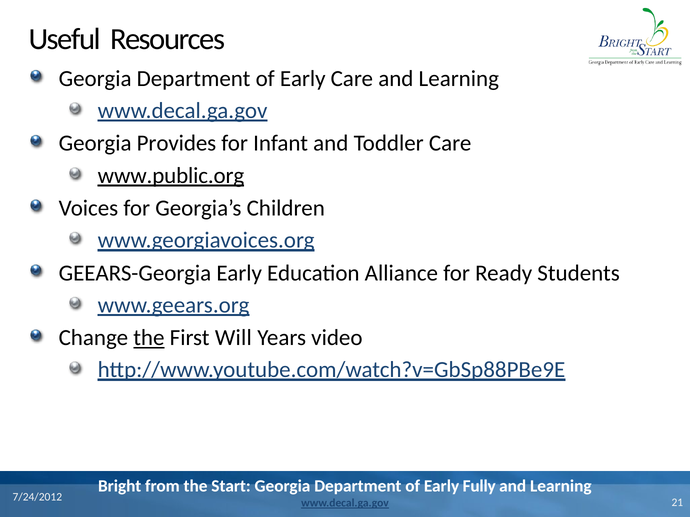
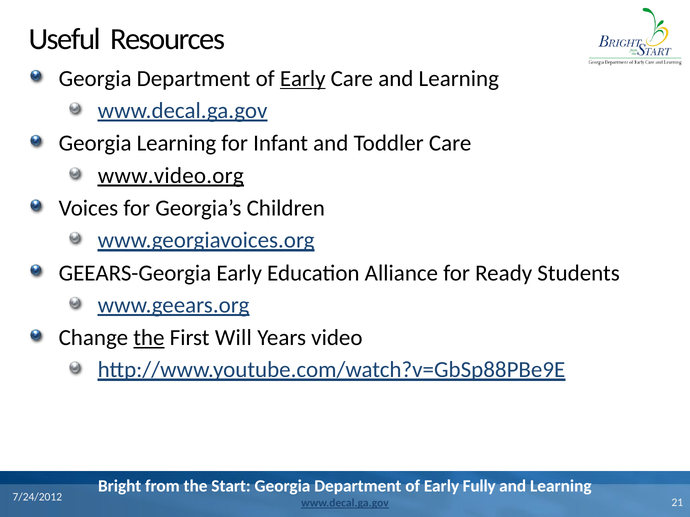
Early at (303, 79) underline: none -> present
Georgia Provides: Provides -> Learning
www.public.org: www.public.org -> www.video.org
